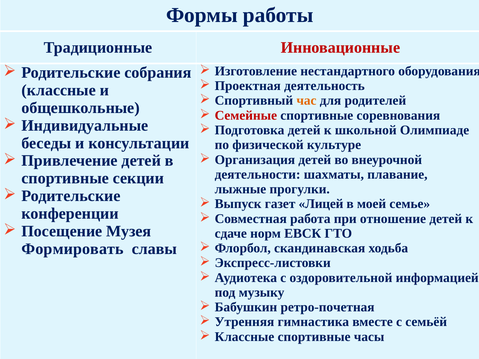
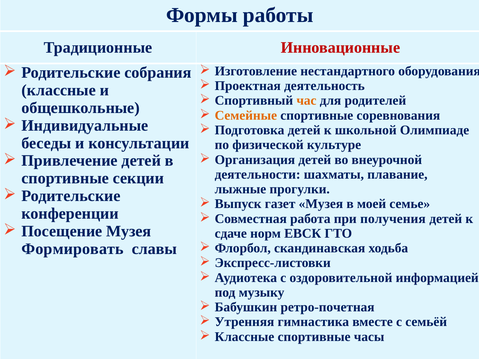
Семейные colour: red -> orange
газет Лицей: Лицей -> Музея
отношение: отношение -> получения
